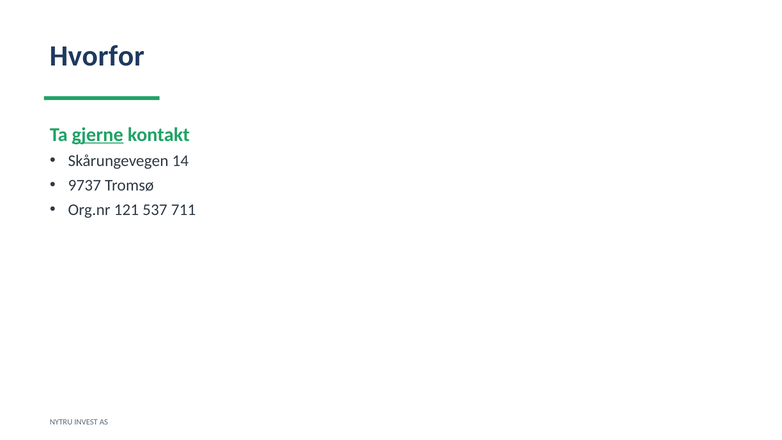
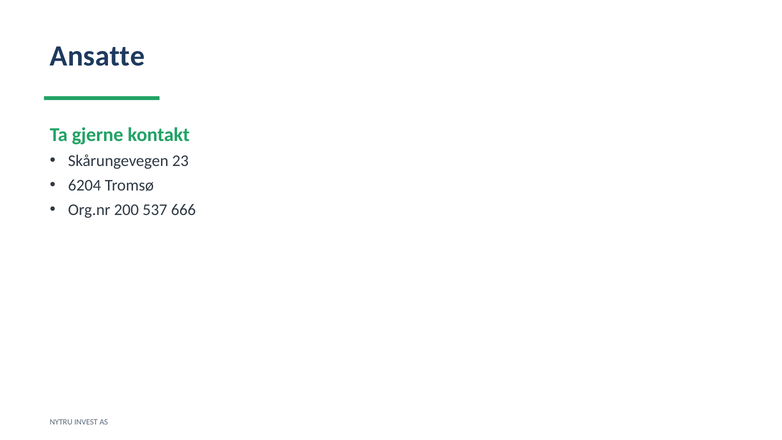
Hvorfor: Hvorfor -> Ansatte
gjerne underline: present -> none
14: 14 -> 23
9737: 9737 -> 6204
121: 121 -> 200
711: 711 -> 666
